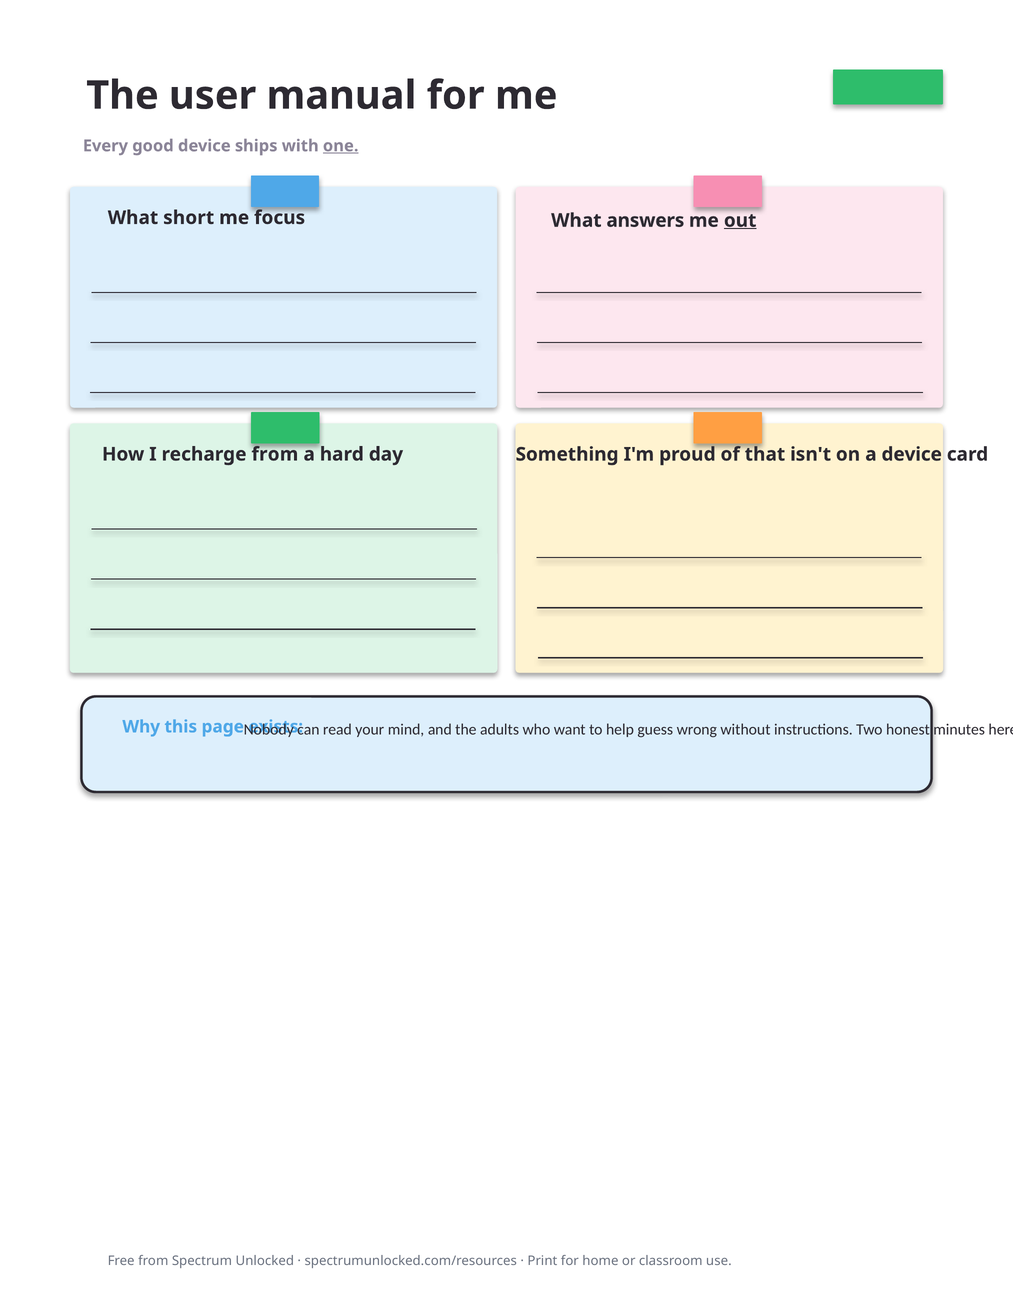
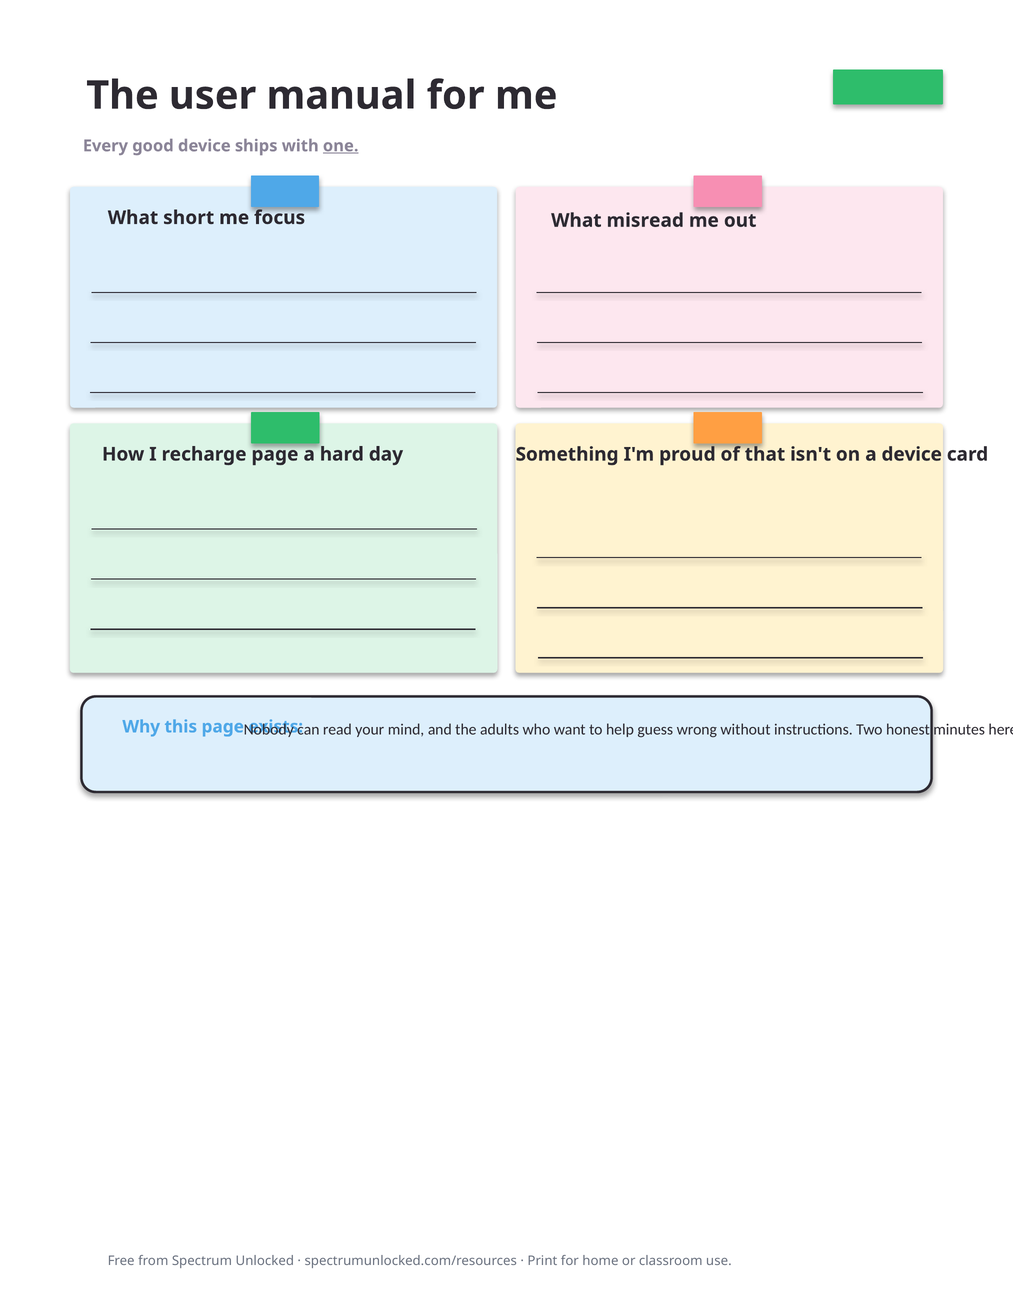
What answers: answers -> misread
out underline: present -> none
recharge from: from -> page
